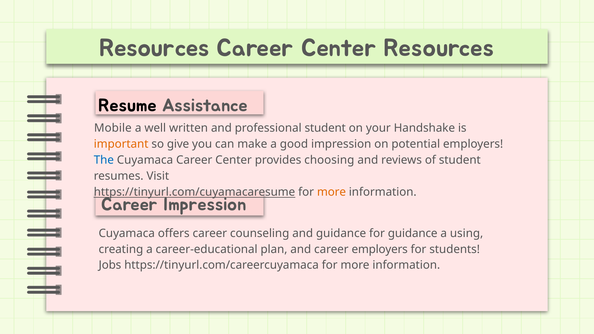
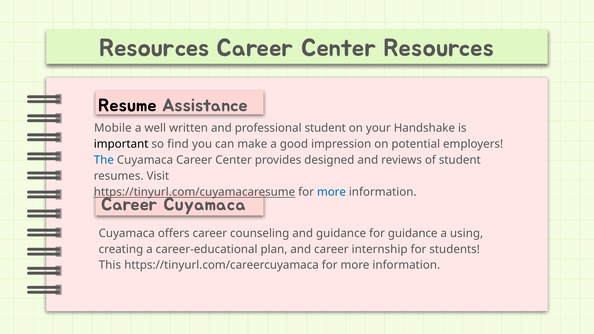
important colour: orange -> black
give: give -> find
choosing: choosing -> designed
more at (331, 192) colour: orange -> blue
Career Impression: Impression -> Cuyamaca
career employers: employers -> internship
Jobs: Jobs -> This
